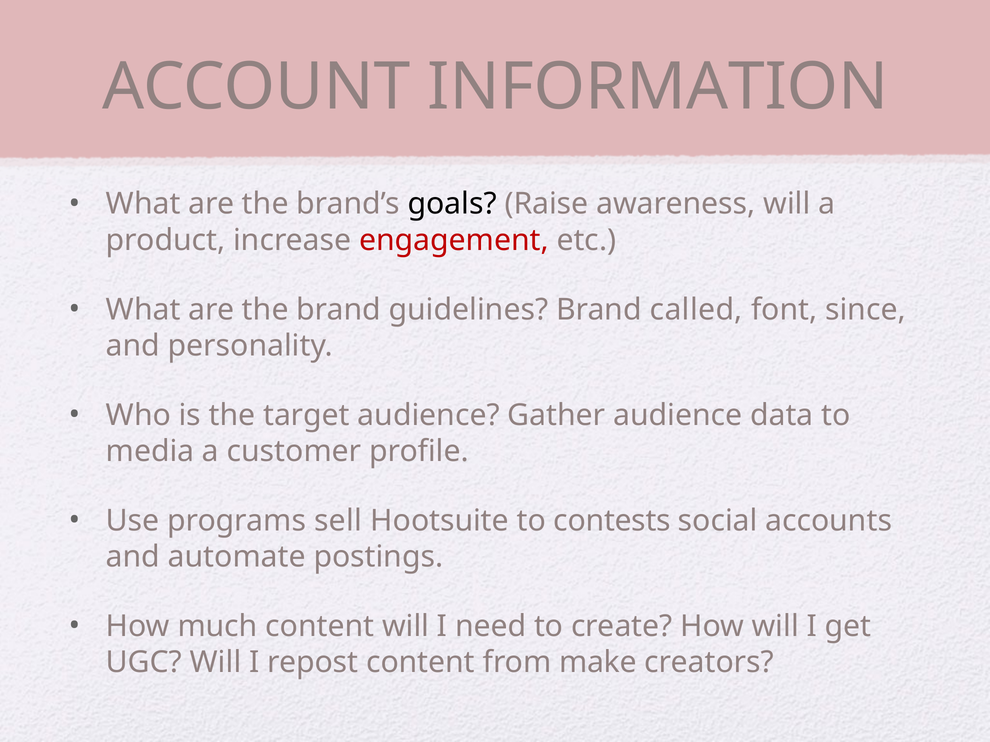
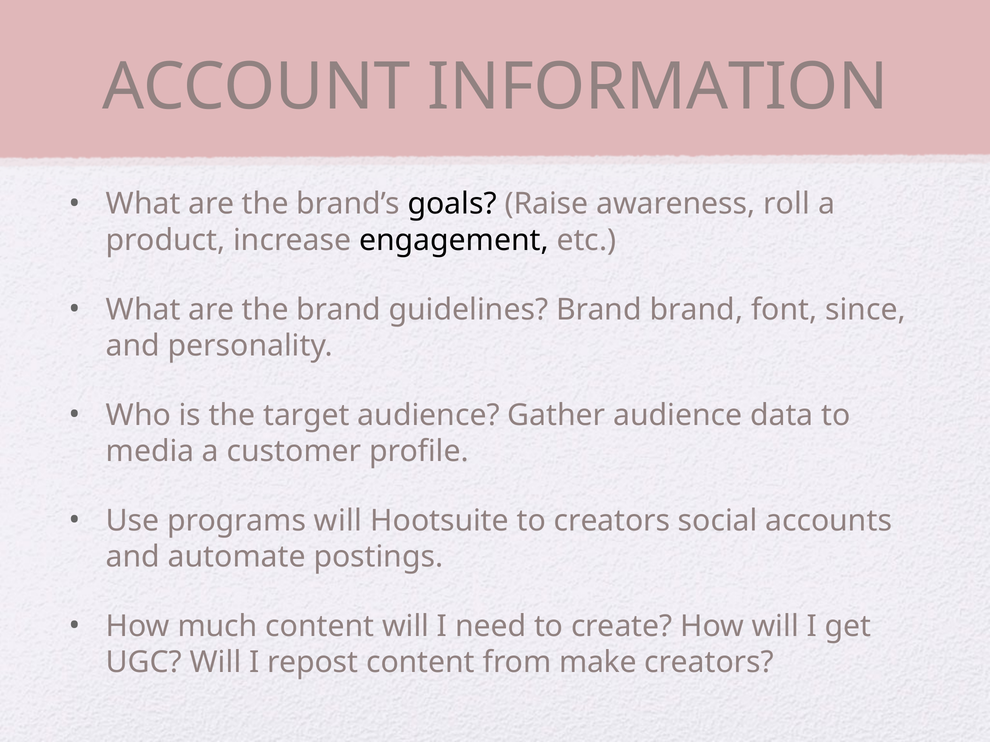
awareness will: will -> roll
engagement colour: red -> black
Brand called: called -> brand
programs sell: sell -> will
to contests: contests -> creators
